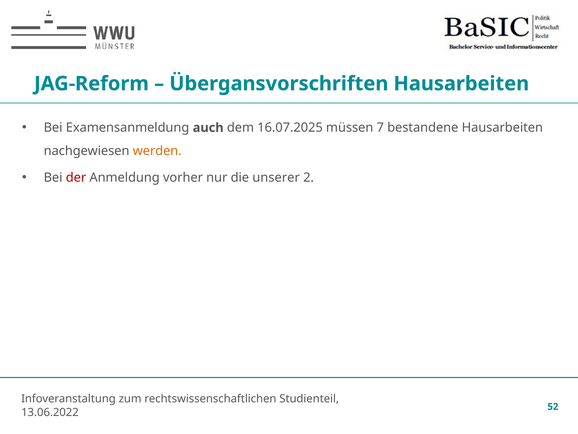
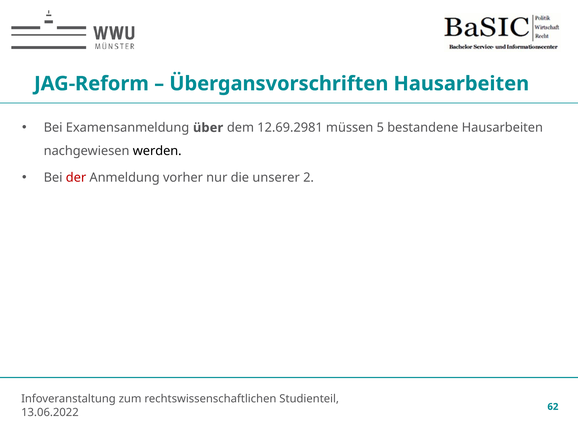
auch: auch -> über
16.07.2025: 16.07.2025 -> 12.69.2981
7: 7 -> 5
werden colour: orange -> black
52: 52 -> 62
